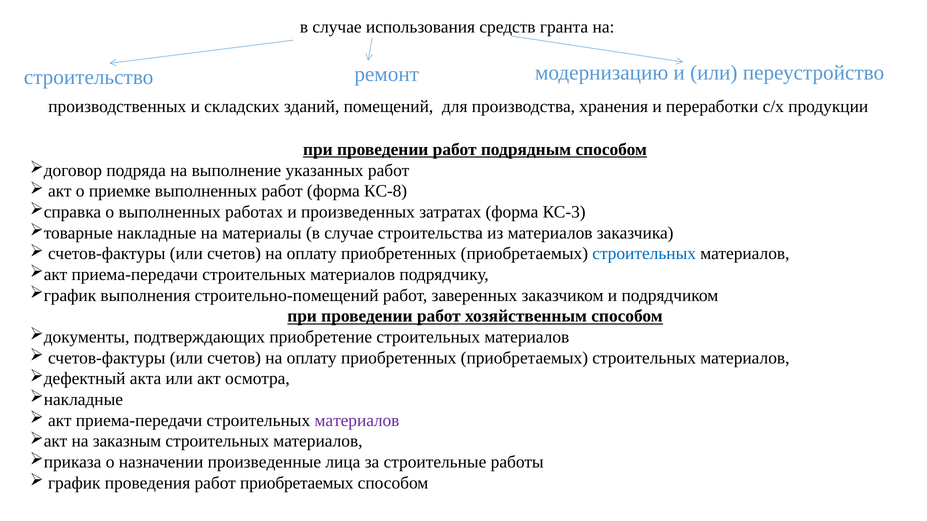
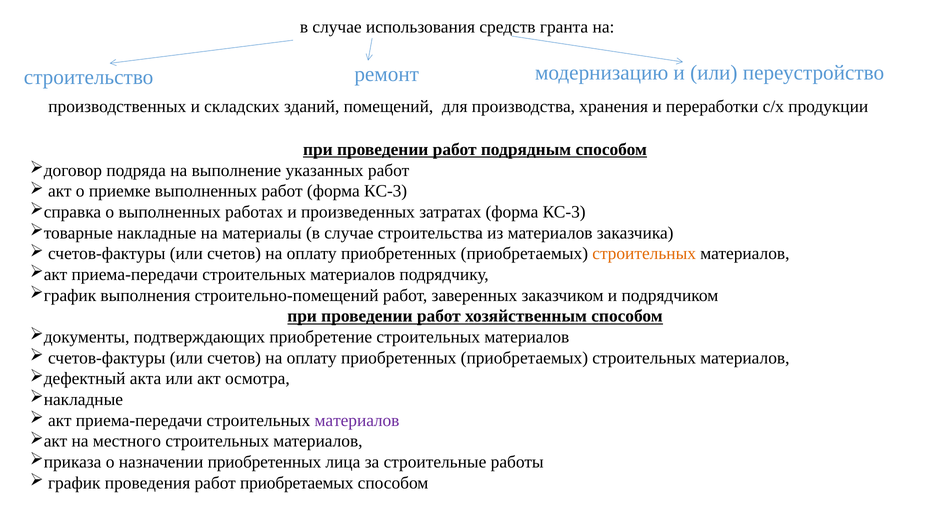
работ форма КС-8: КС-8 -> КС-3
строительных at (644, 254) colour: blue -> orange
заказным: заказным -> местного
назначении произведенные: произведенные -> приобретенных
